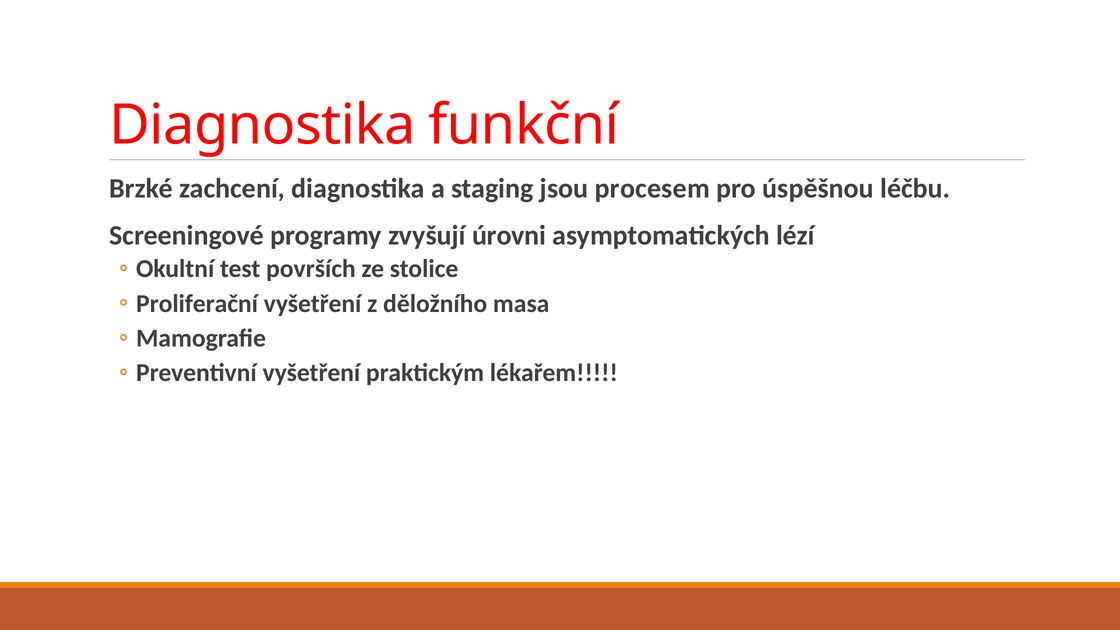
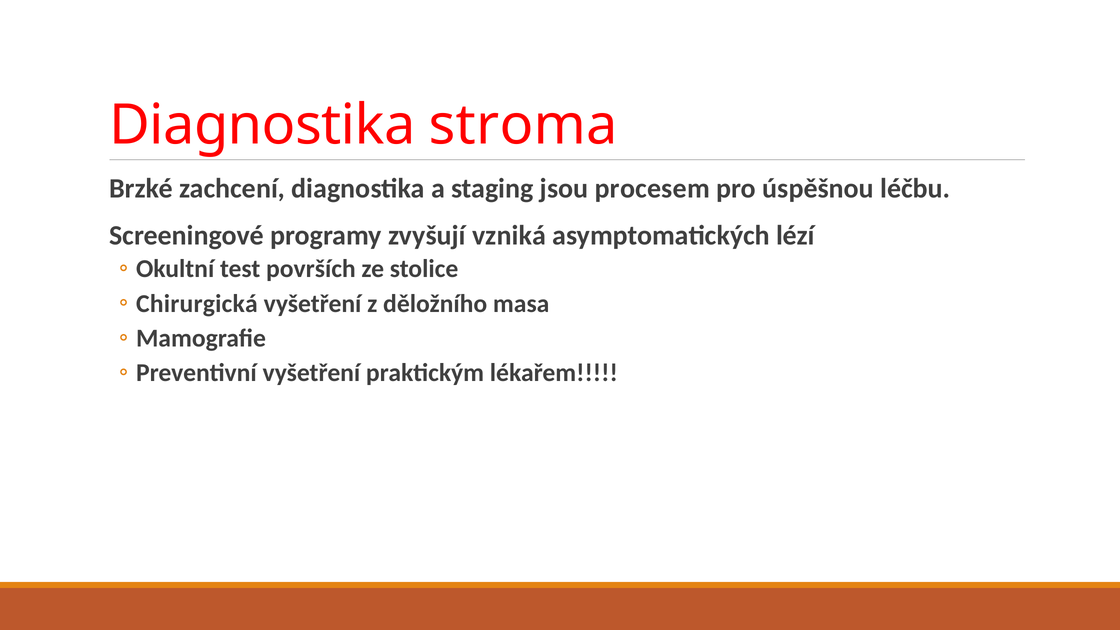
funkční: funkční -> stroma
úrovni: úrovni -> vzniká
Proliferační: Proliferační -> Chirurgická
